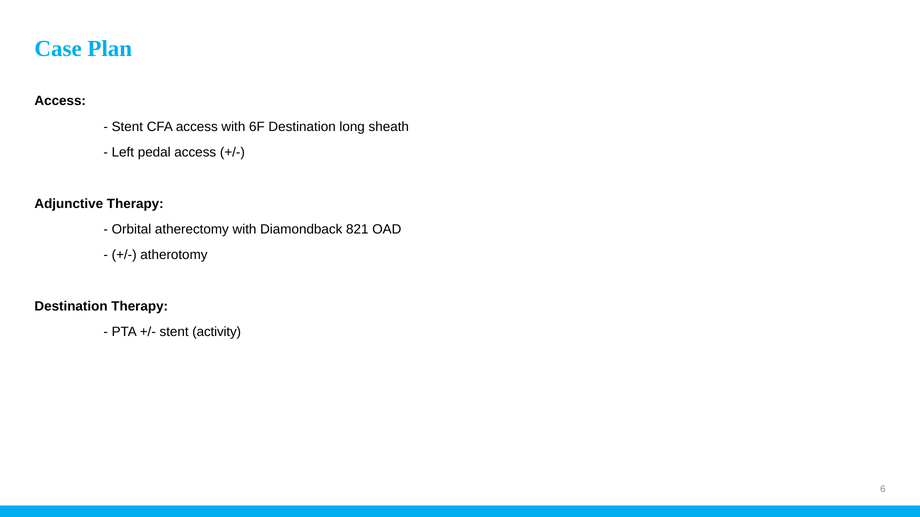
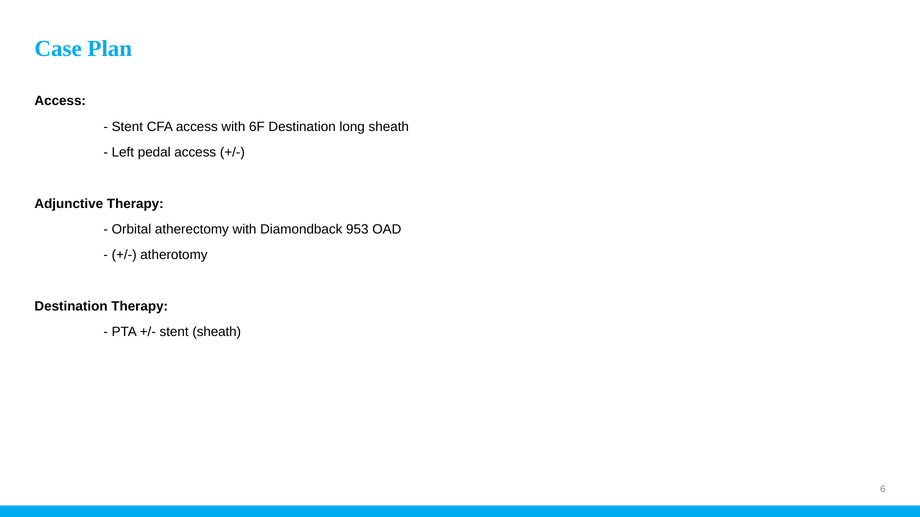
821: 821 -> 953
stent activity: activity -> sheath
